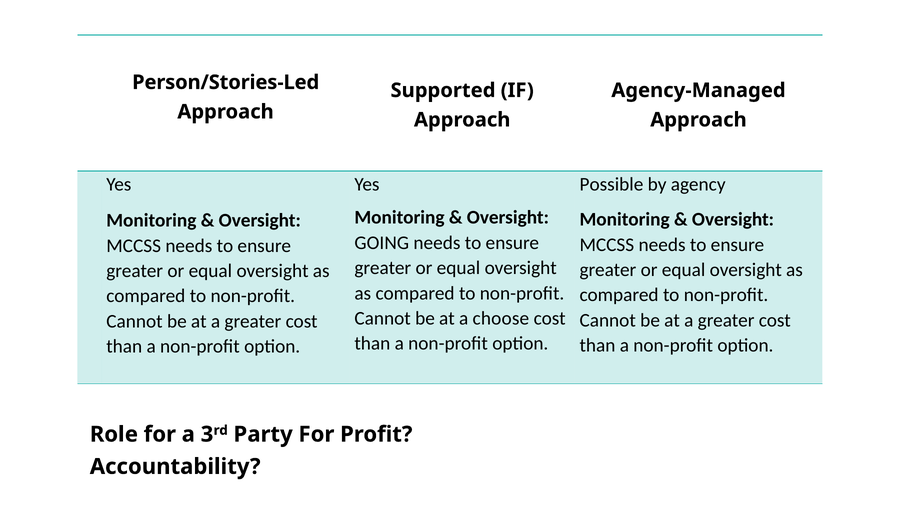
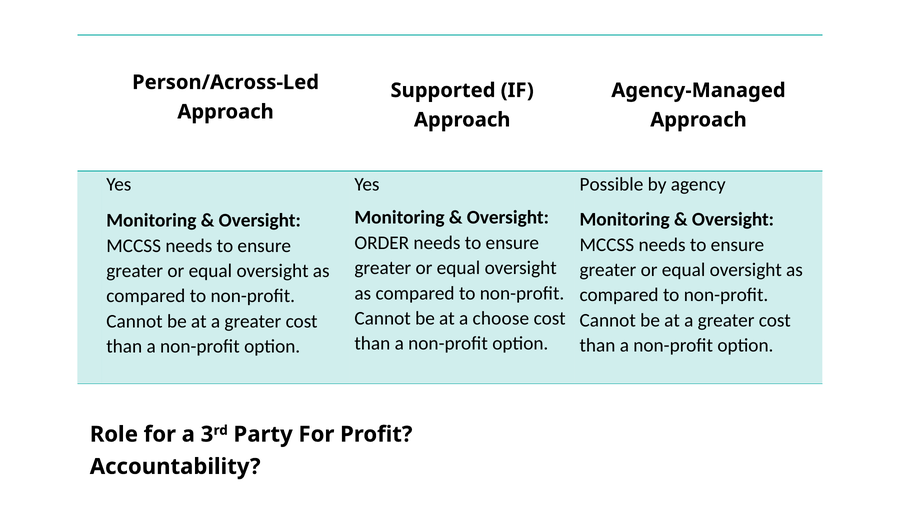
Person/Stories-Led: Person/Stories-Led -> Person/Across-Led
GOING: GOING -> ORDER
